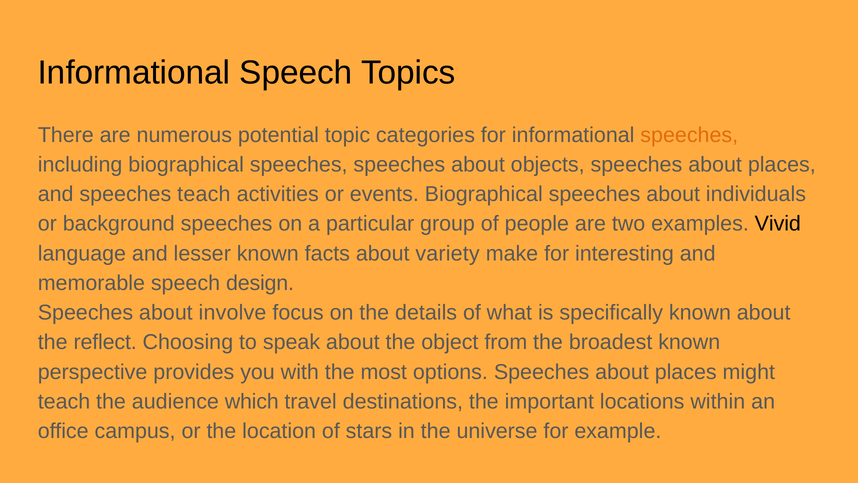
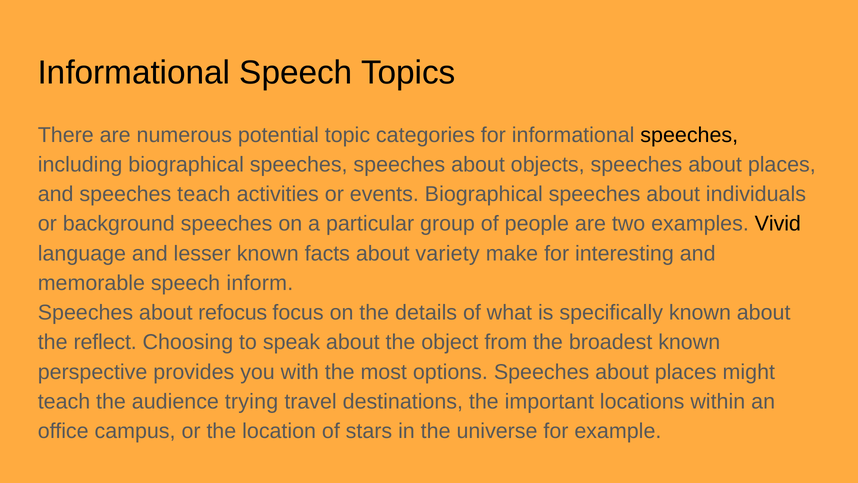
speeches at (689, 135) colour: orange -> black
design: design -> inform
involve: involve -> refocus
which: which -> trying
